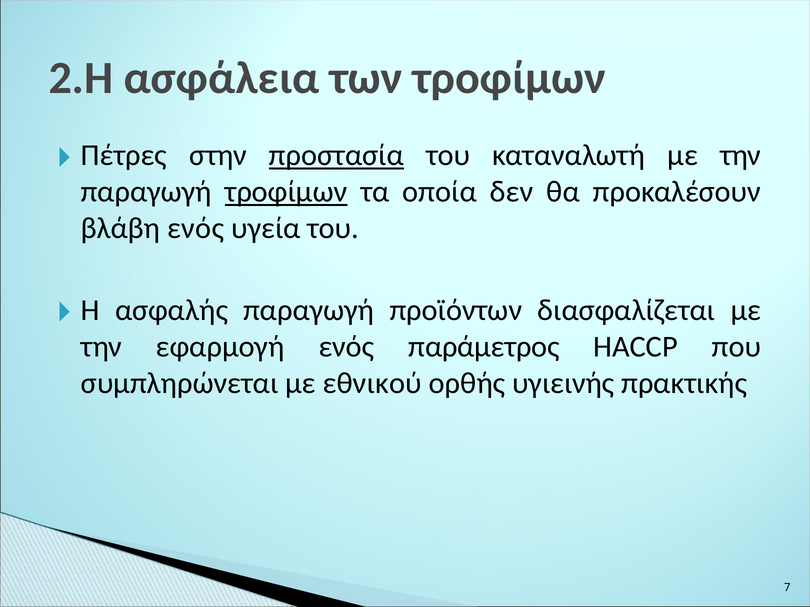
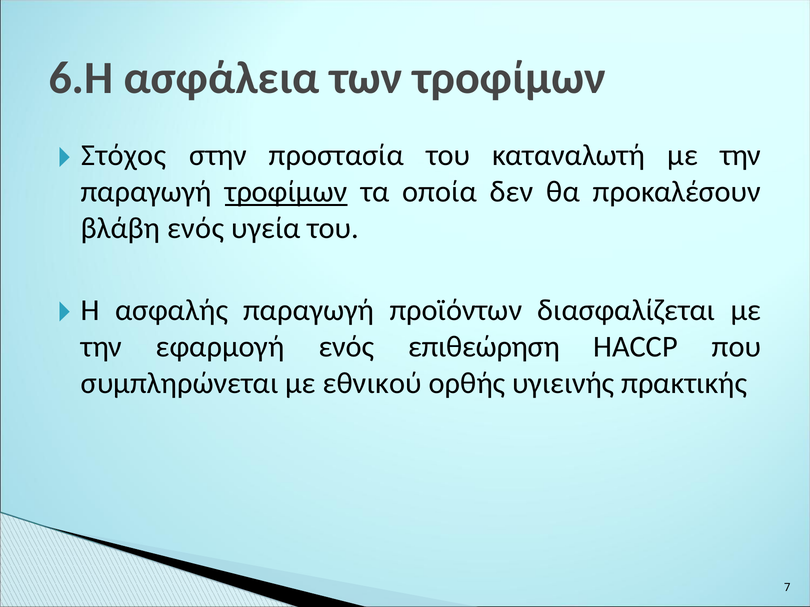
2.Η: 2.Η -> 6.Η
Πέτρες: Πέτρες -> Στόχος
προστασία underline: present -> none
παράμετρος: παράμετρος -> επιθεώρηση
